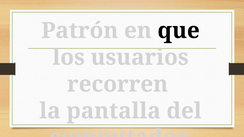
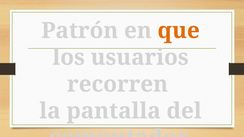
que colour: black -> orange
